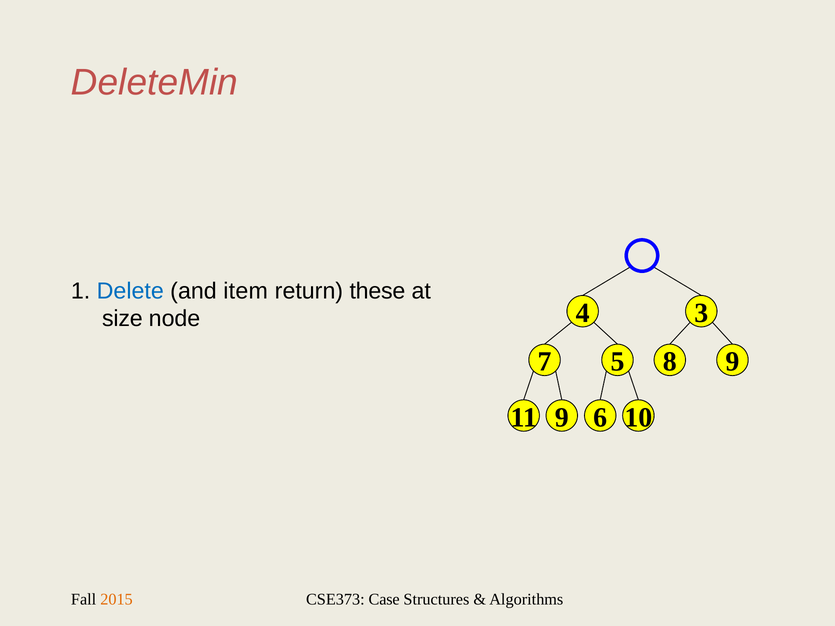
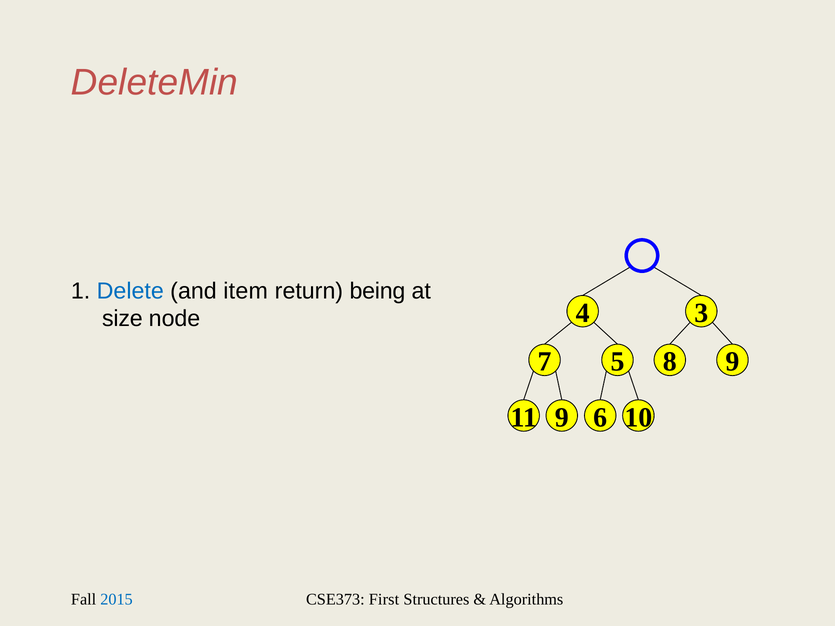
these: these -> being
2015 colour: orange -> blue
Case: Case -> First
